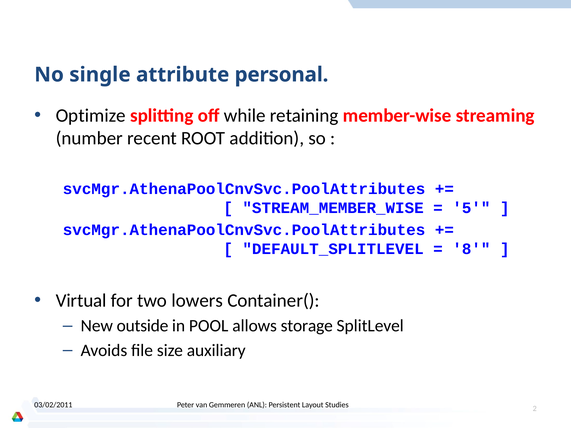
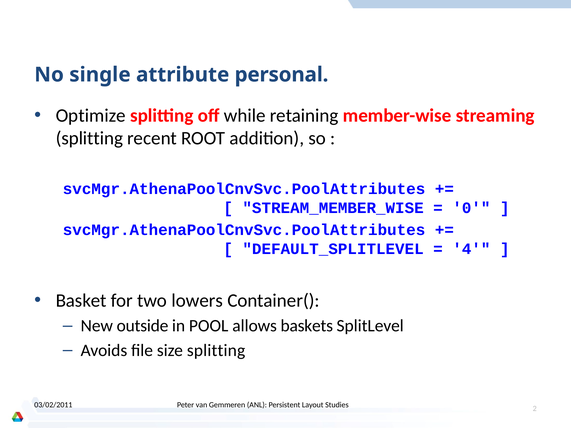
number at (89, 138): number -> splitting
5: 5 -> 0
8: 8 -> 4
Virtual: Virtual -> Basket
storage: storage -> baskets
size auxiliary: auxiliary -> splitting
